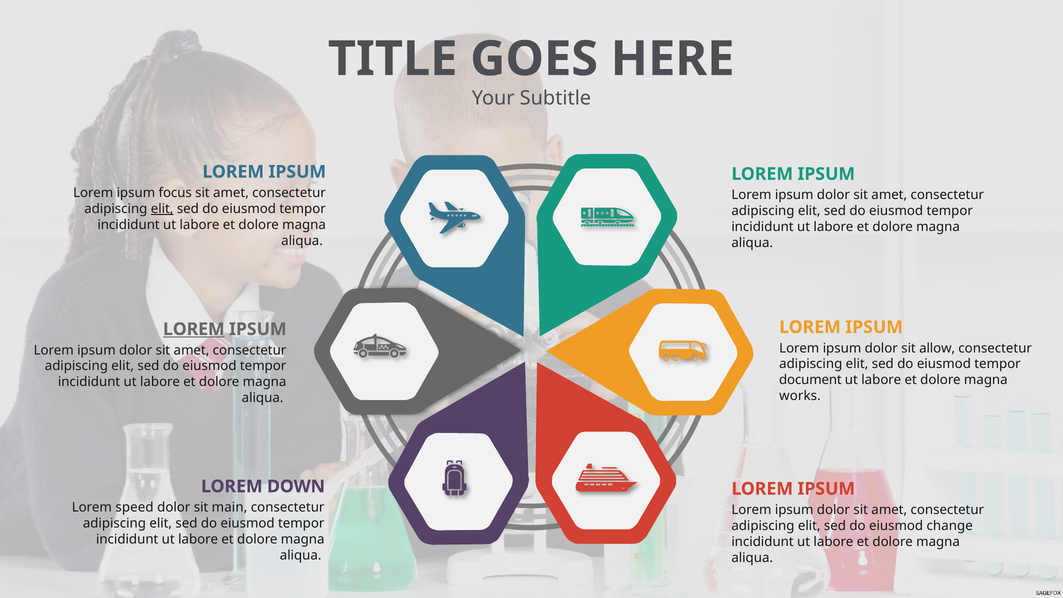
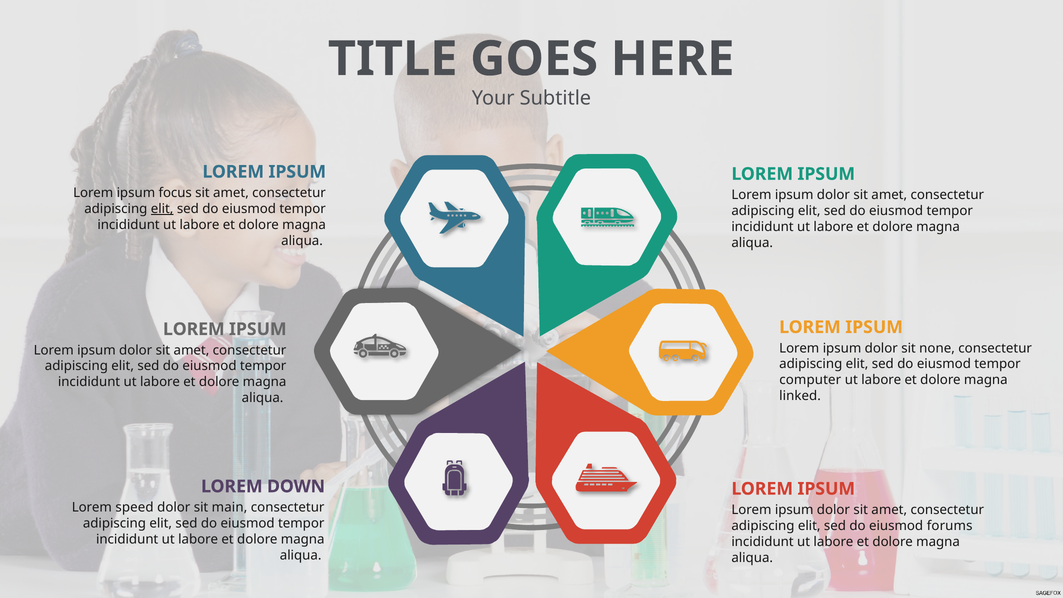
LOREM at (194, 329) underline: present -> none
allow: allow -> none
document: document -> computer
works: works -> linked
change: change -> forums
